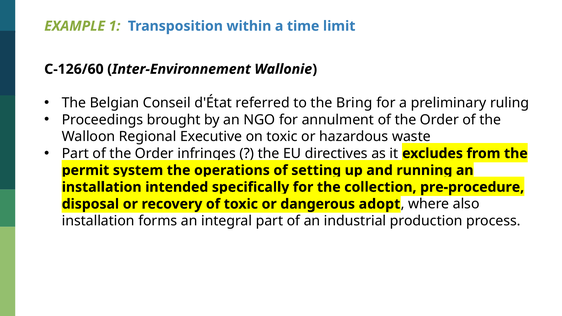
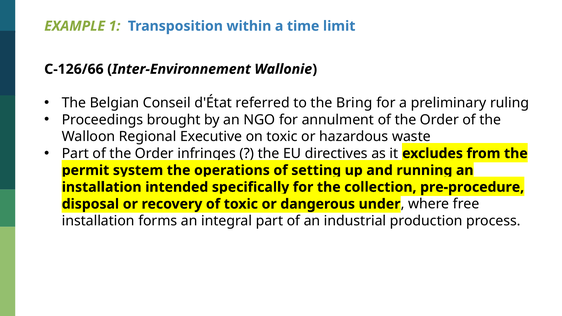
C-126/60: C-126/60 -> C-126/66
adopt: adopt -> under
also: also -> free
